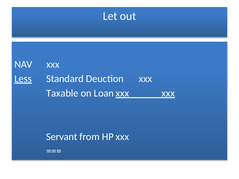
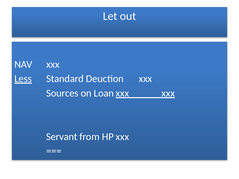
Taxable: Taxable -> Sources
